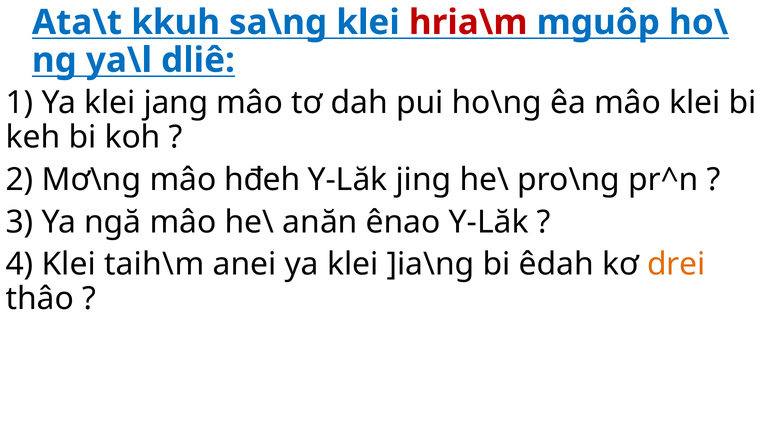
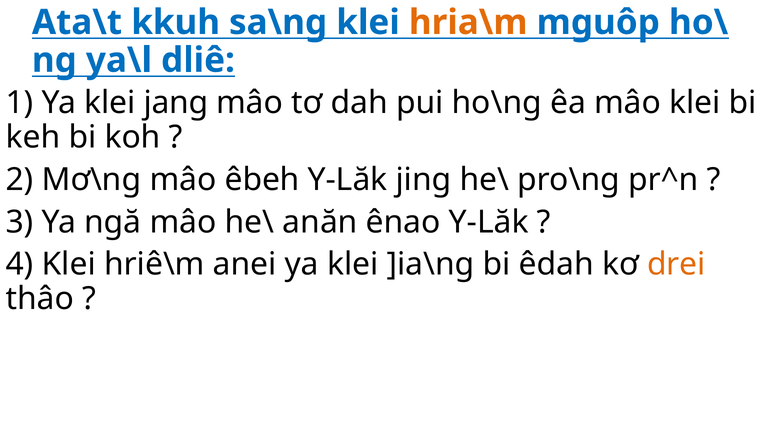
hria\m colour: red -> orange
hđeh: hđeh -> êbeh
taih\m: taih\m -> hriê\m
